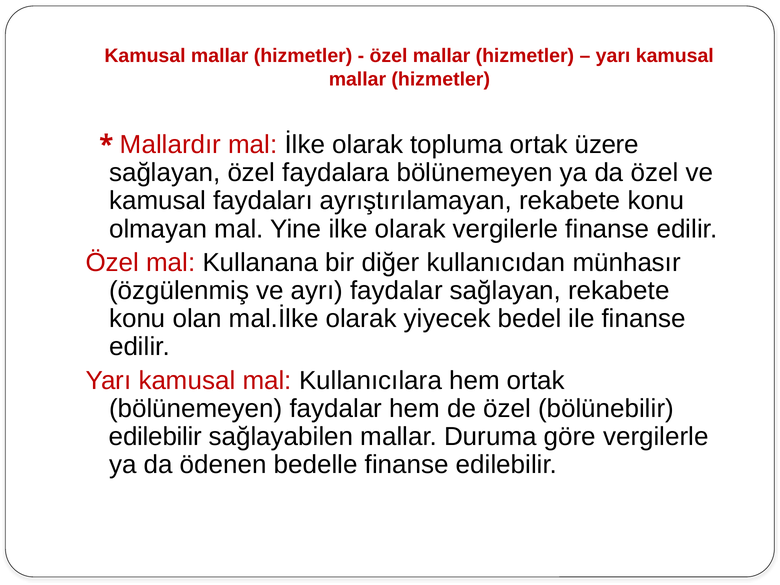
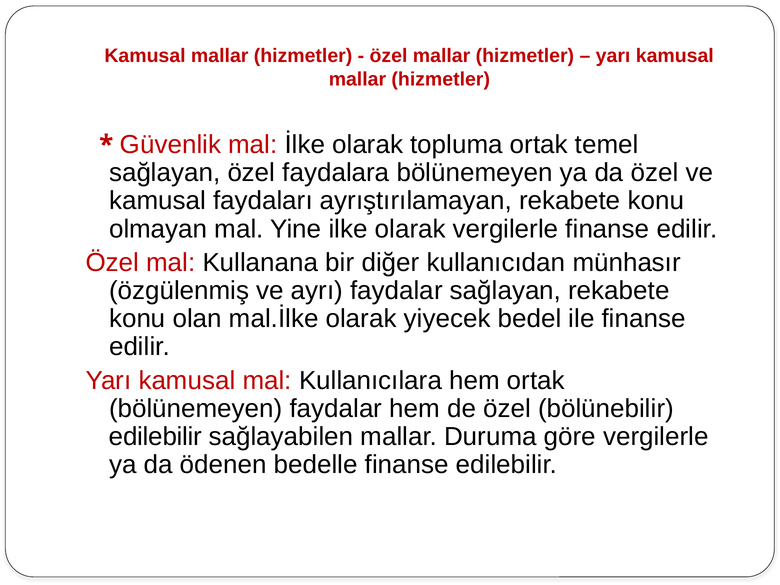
Mallardır: Mallardır -> Güvenlik
üzere: üzere -> temel
